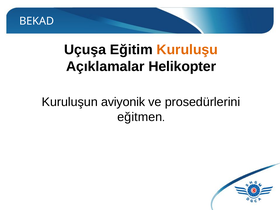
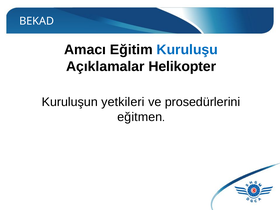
Uçuşa: Uçuşa -> Amacı
Kuruluşu colour: orange -> blue
aviyonik: aviyonik -> yetkileri
